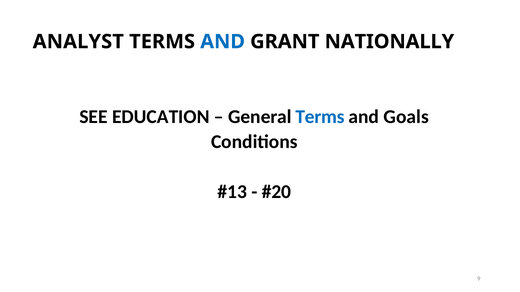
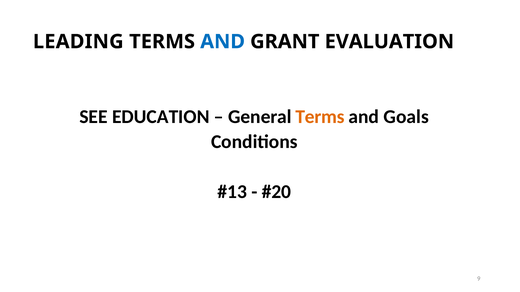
ANALYST: ANALYST -> LEADING
NATIONALLY: NATIONALLY -> EVALUATION
Terms at (320, 117) colour: blue -> orange
